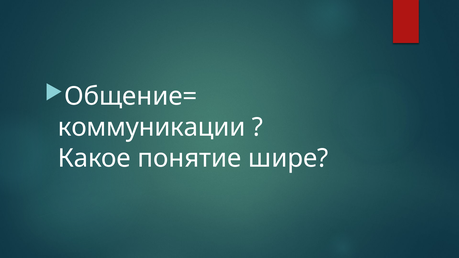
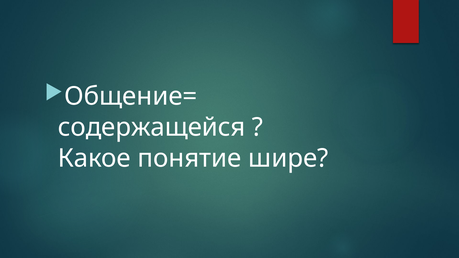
коммуникации: коммуникации -> содержащейся
